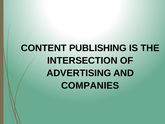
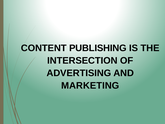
COMPANIES: COMPANIES -> MARKETING
